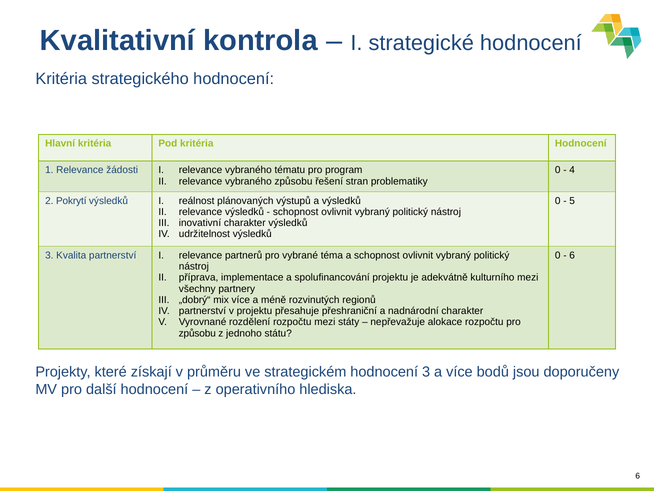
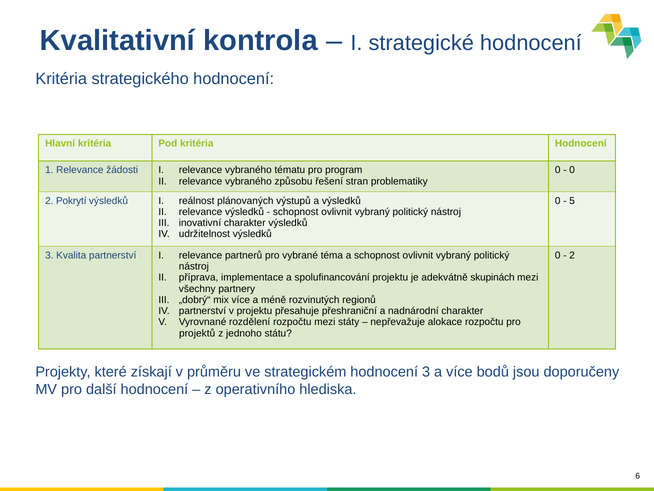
4 at (572, 170): 4 -> 0
6 at (572, 255): 6 -> 2
kulturního: kulturního -> skupinách
způsobu at (197, 333): způsobu -> projektů
